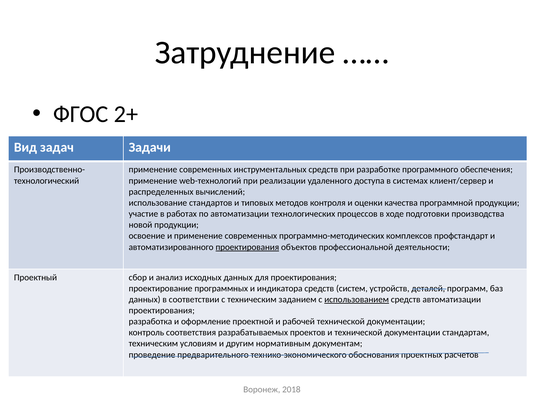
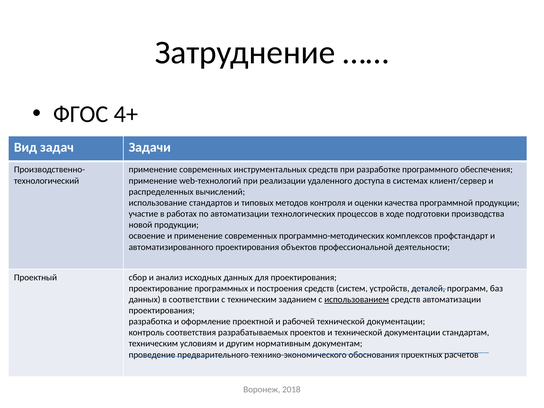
2+: 2+ -> 4+
проектирования at (247, 247) underline: present -> none
индикатора: индикатора -> построения
